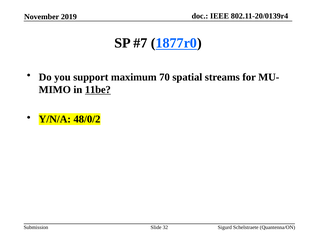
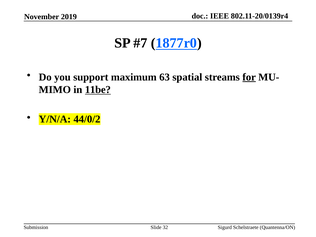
70: 70 -> 63
for underline: none -> present
48/0/2: 48/0/2 -> 44/0/2
